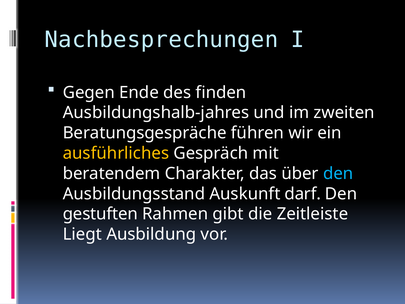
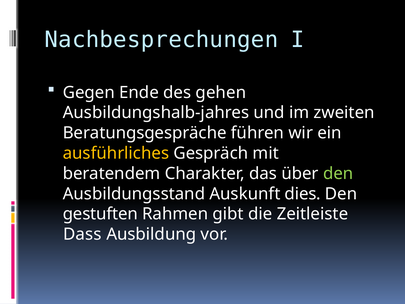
finden: finden -> gehen
den at (338, 173) colour: light blue -> light green
darf: darf -> dies
Liegt: Liegt -> Dass
